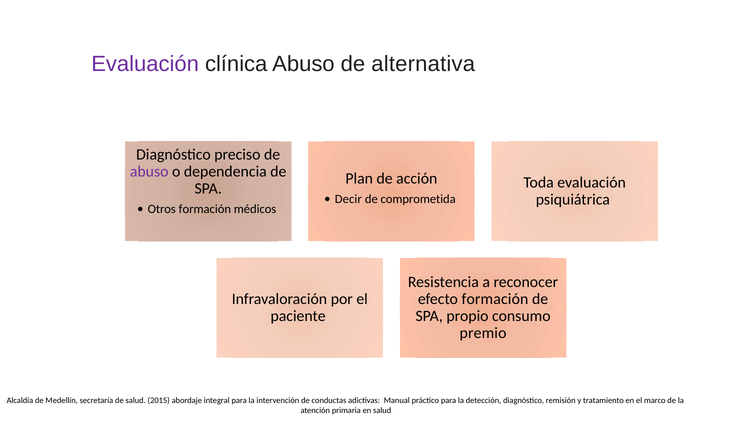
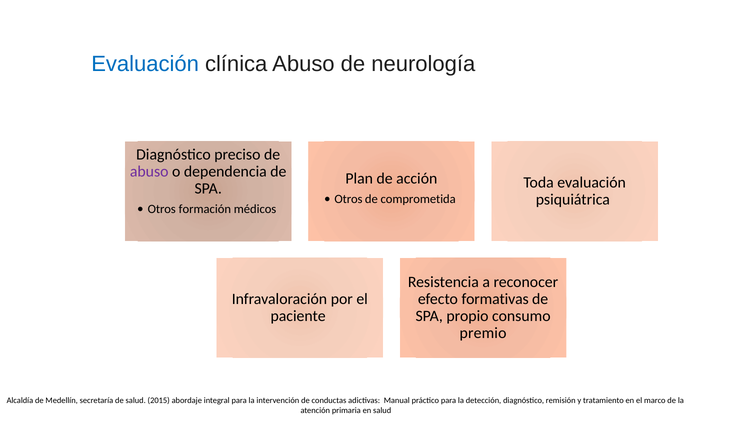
Evaluación at (145, 64) colour: purple -> blue
alternativa: alternativa -> neurología
Decir at (348, 199): Decir -> Otros
efecto formación: formación -> formativas
